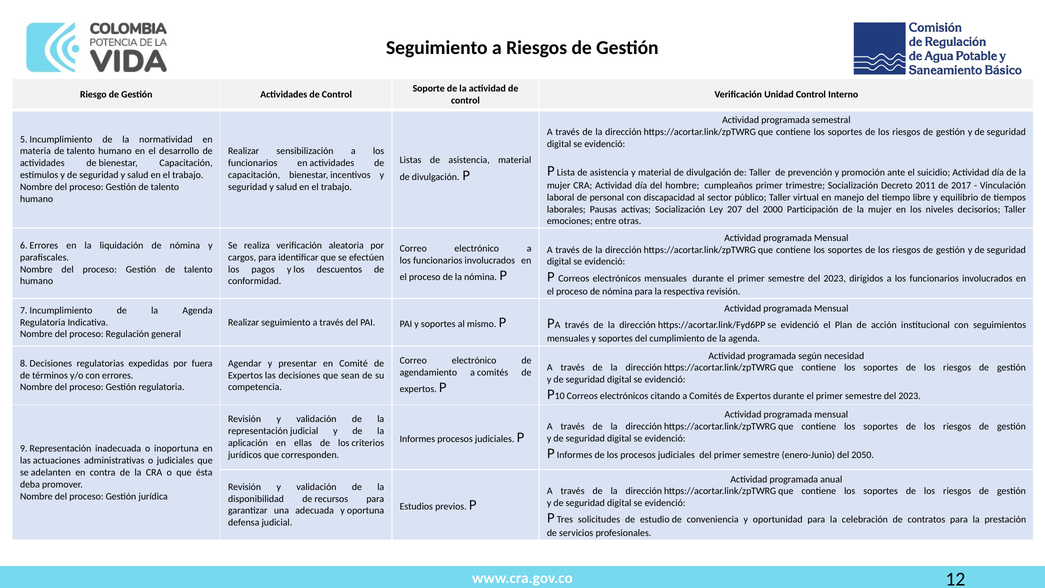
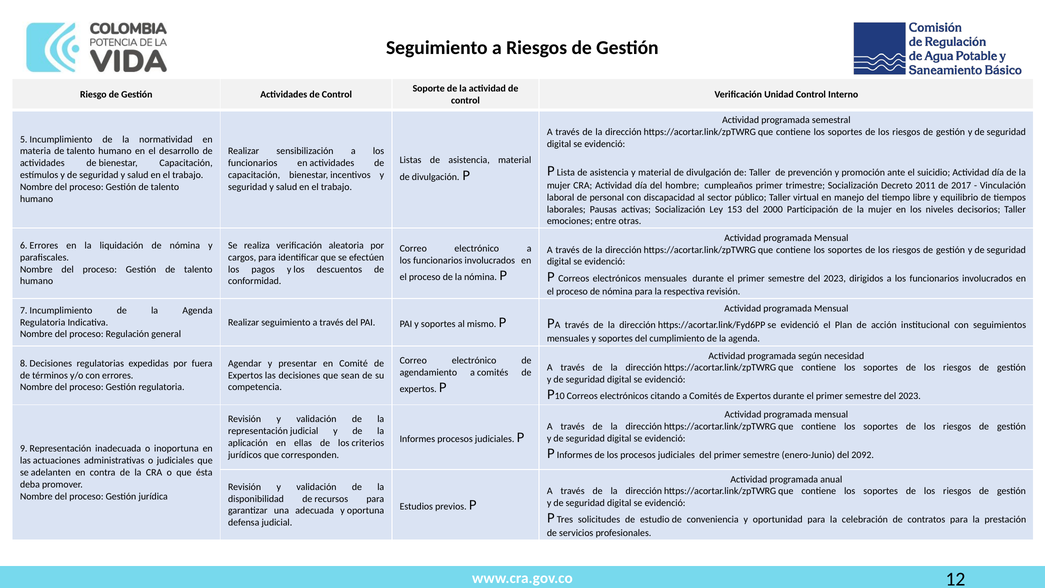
207: 207 -> 153
2050: 2050 -> 2092
